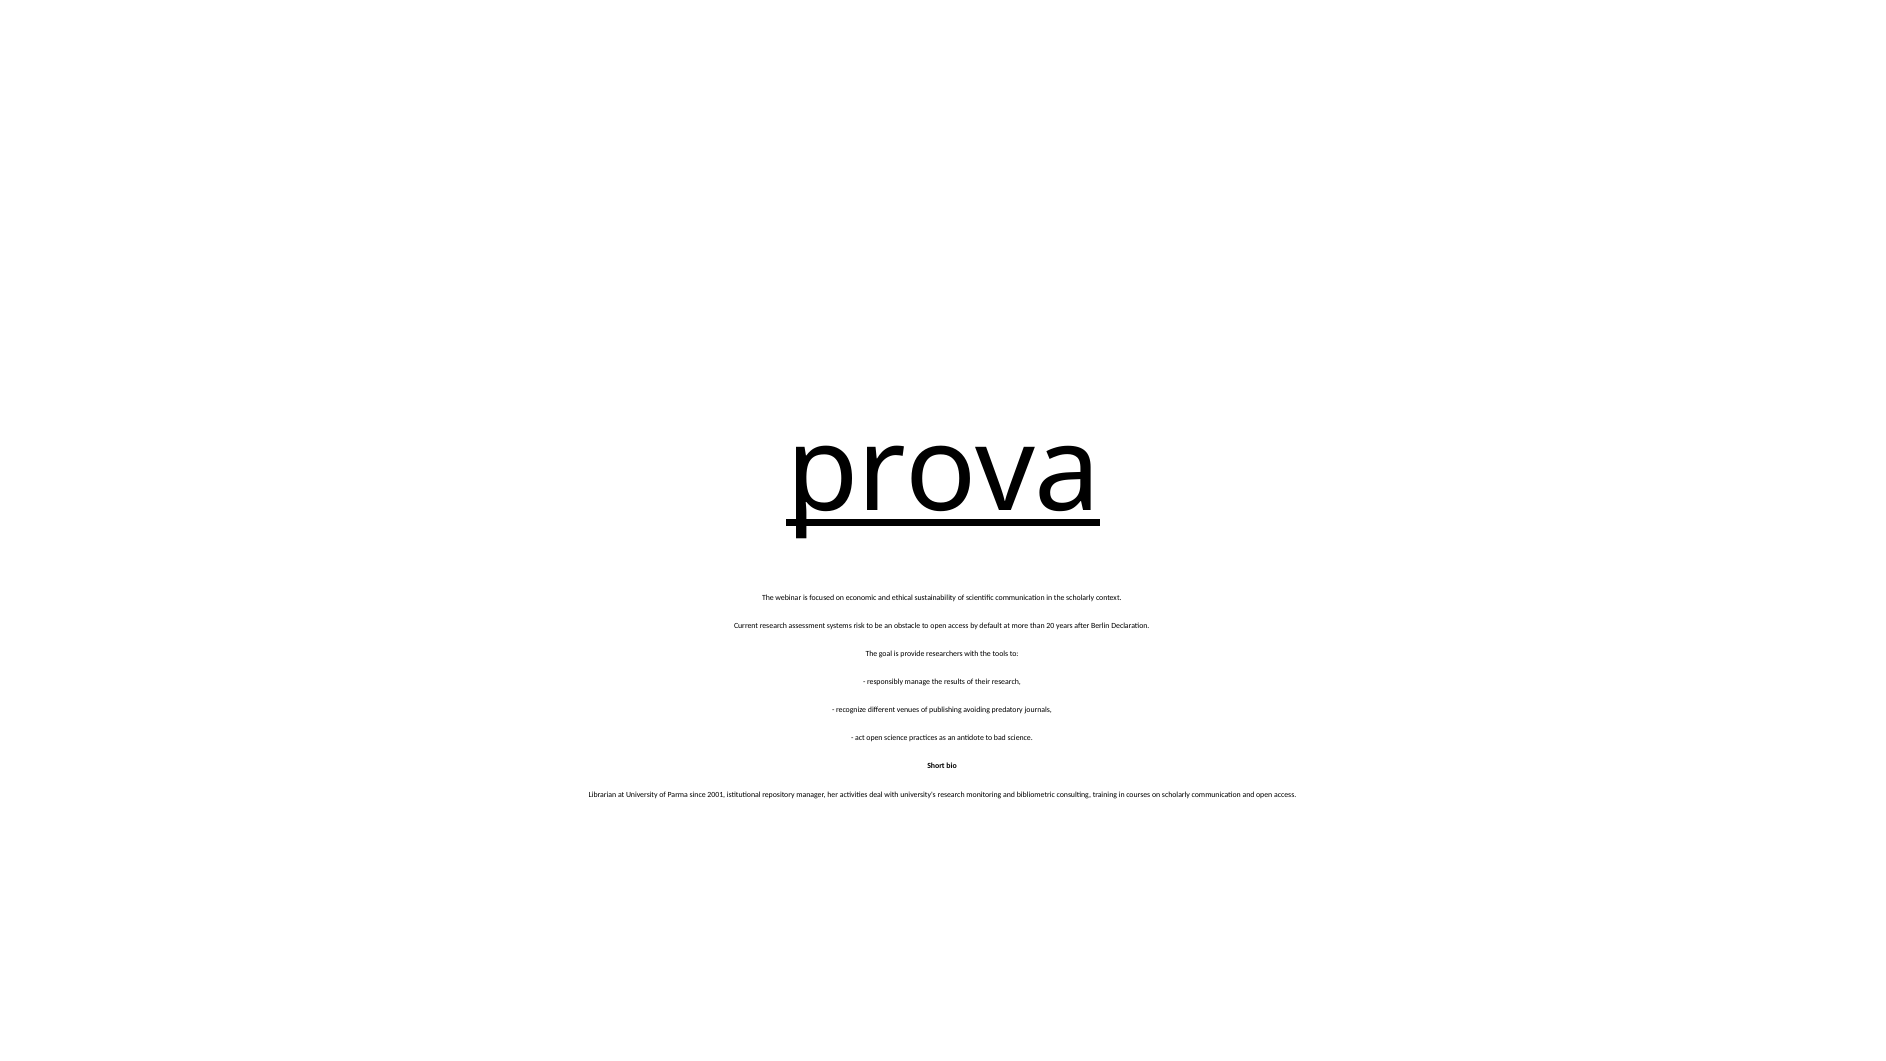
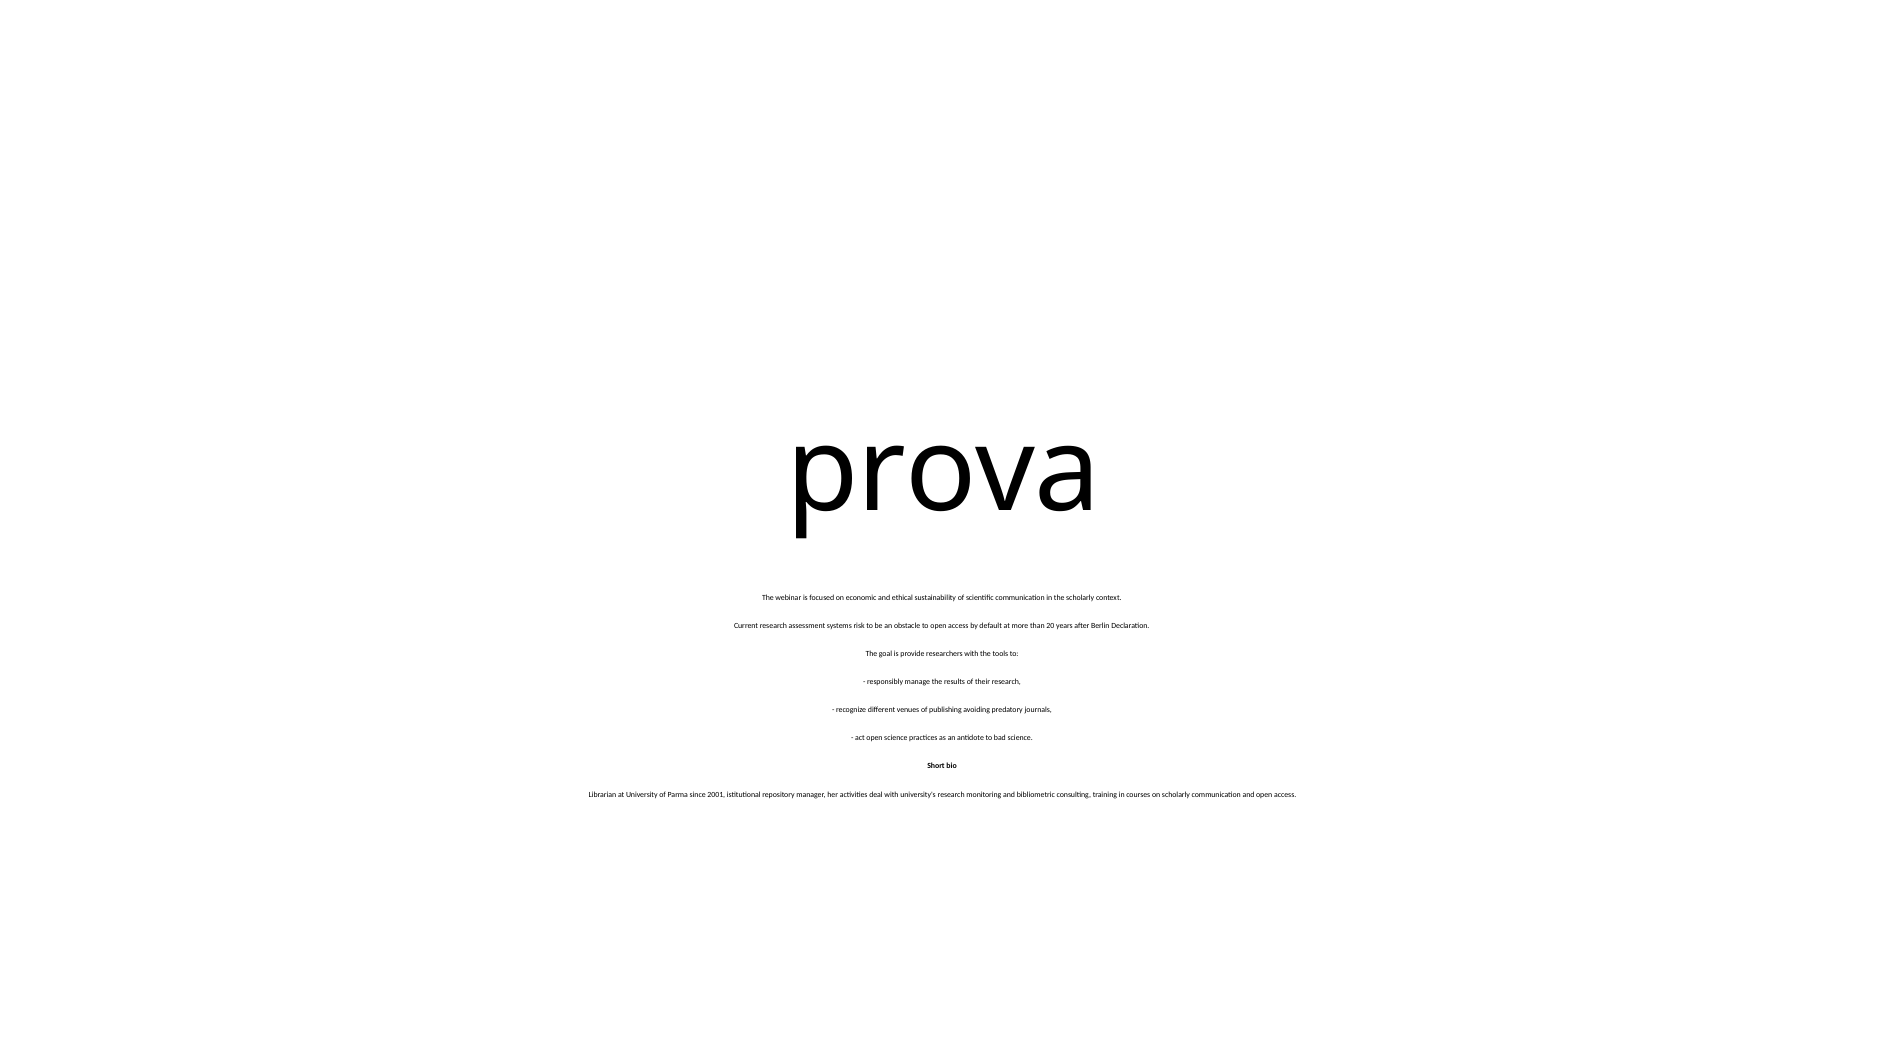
prova underline: present -> none
